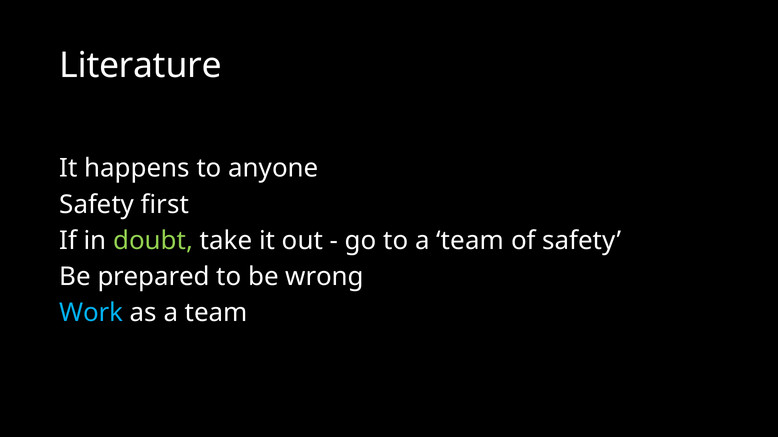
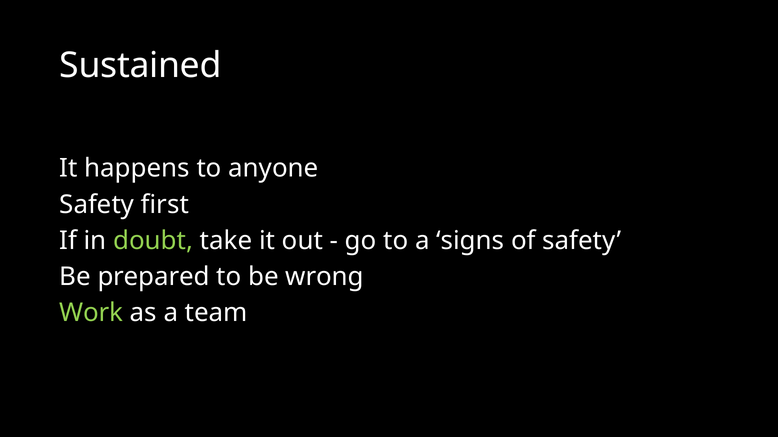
Literature: Literature -> Sustained
to a team: team -> signs
Work colour: light blue -> light green
